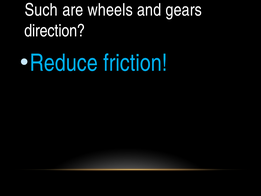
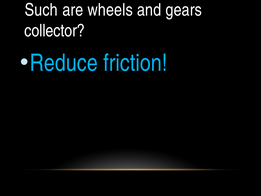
direction: direction -> collector
